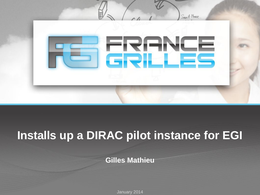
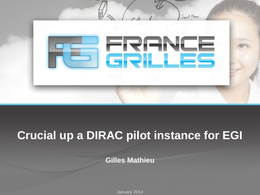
Installs: Installs -> Crucial
